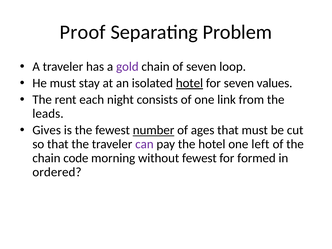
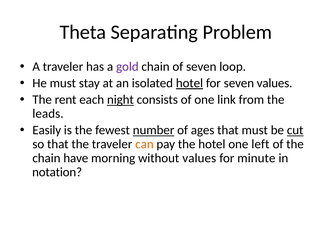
Proof: Proof -> Theta
night underline: none -> present
Gives: Gives -> Easily
cut underline: none -> present
can colour: purple -> orange
code: code -> have
without fewest: fewest -> values
formed: formed -> minute
ordered: ordered -> notation
